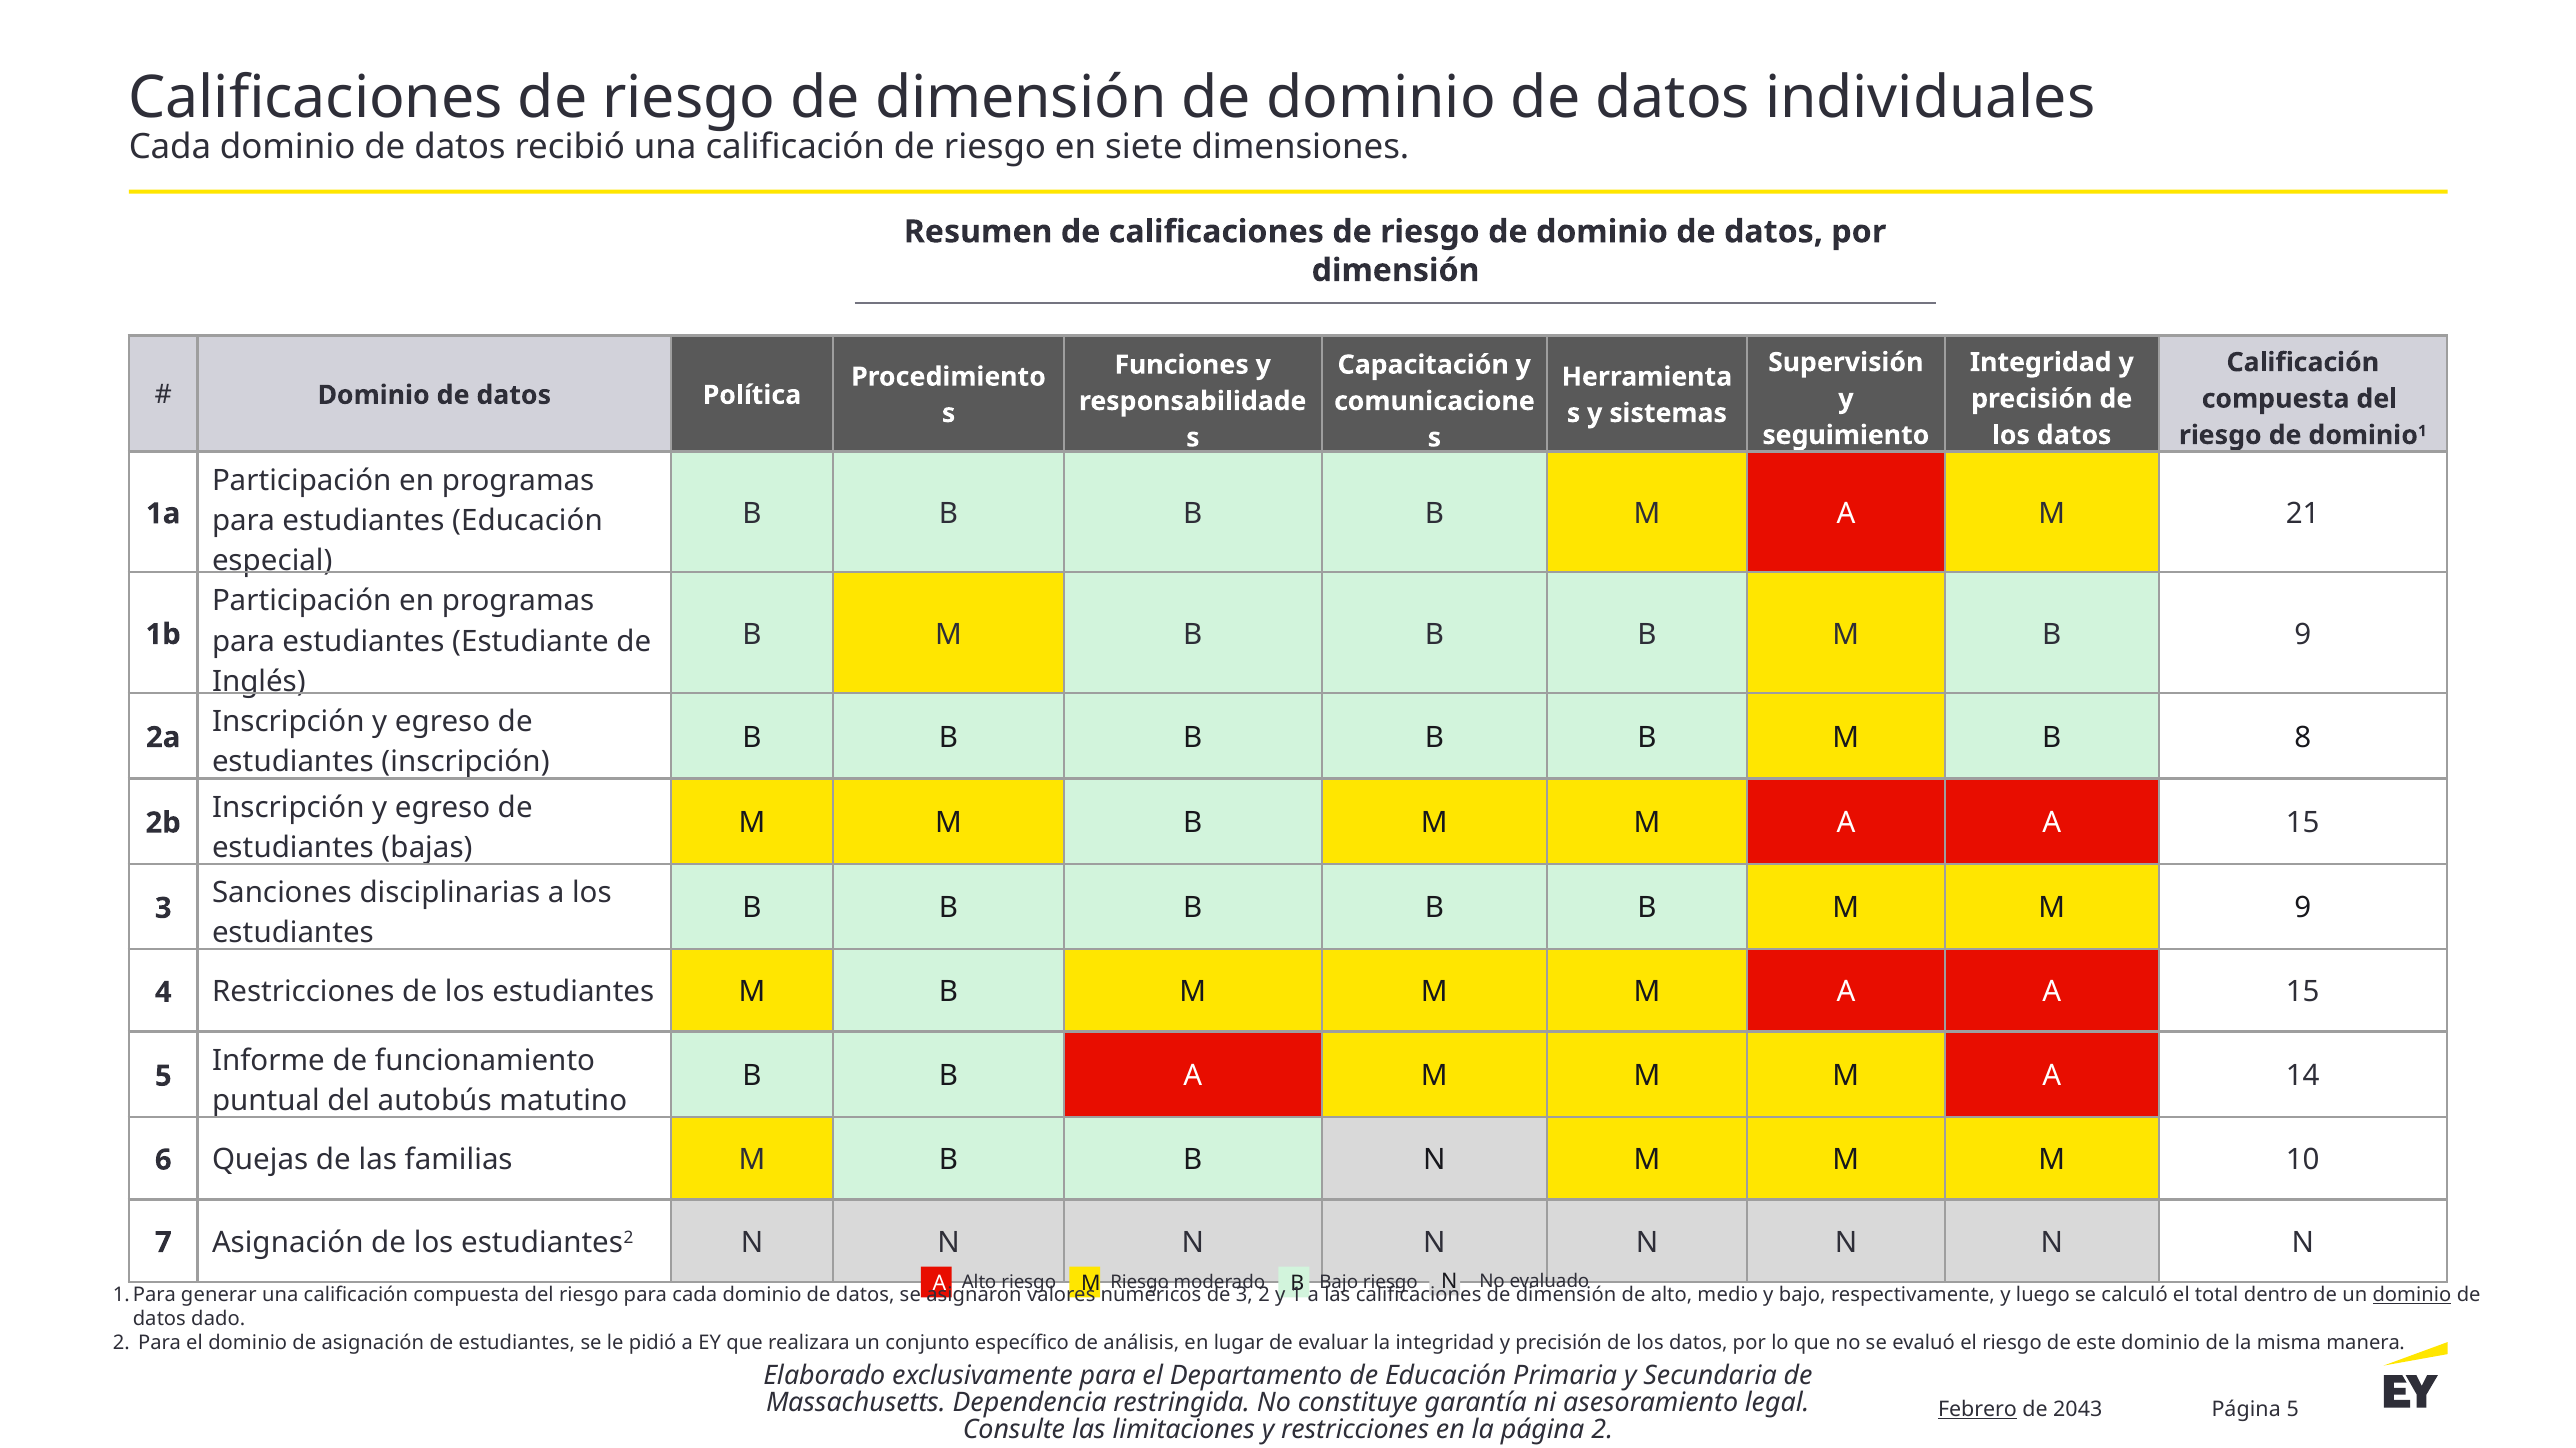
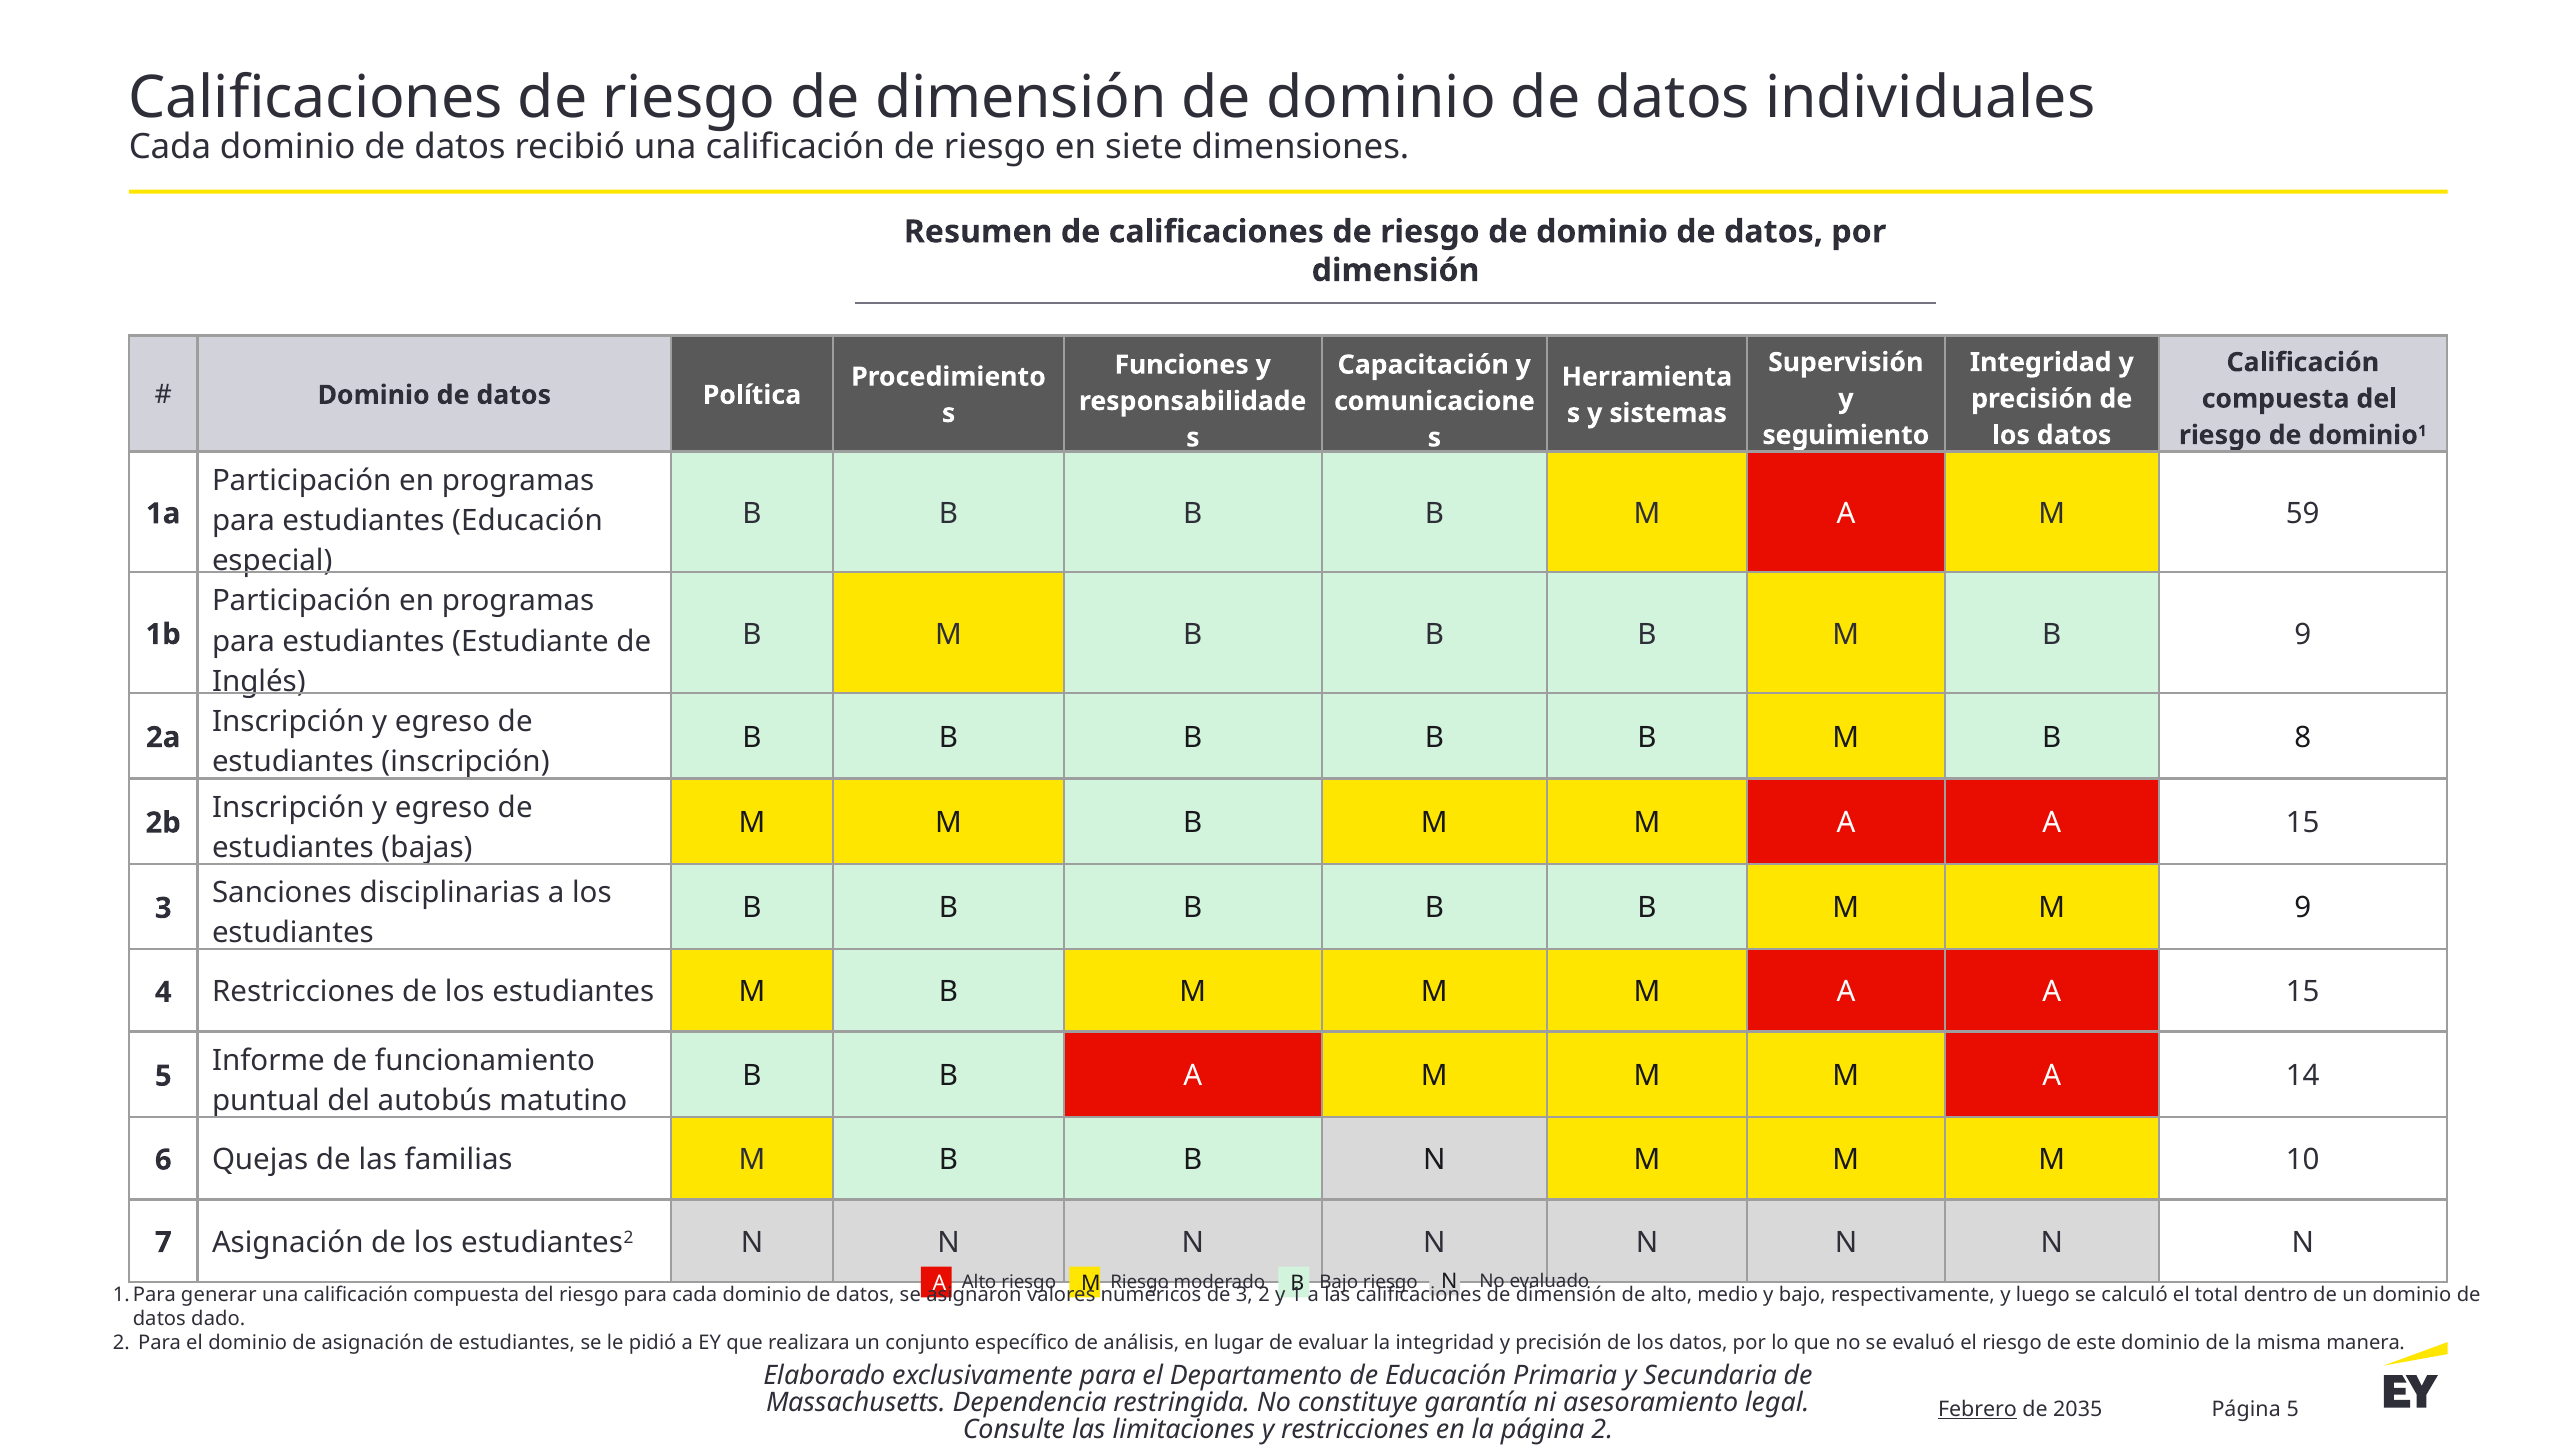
21: 21 -> 59
dominio at (2412, 1295) underline: present -> none
2043: 2043 -> 2035
